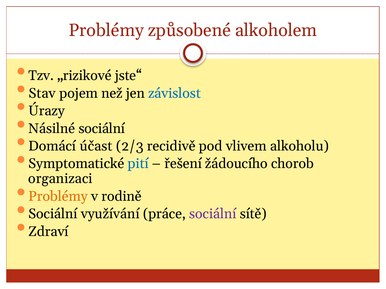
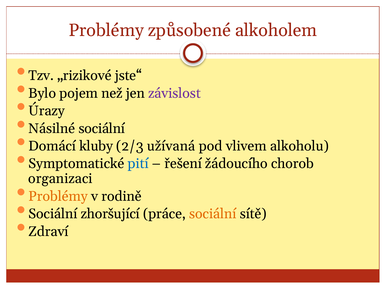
Stav: Stav -> Bylo
závislost colour: blue -> purple
účast: účast -> kluby
recidivě: recidivě -> užívaná
využívání: využívání -> zhoršující
sociální at (213, 214) colour: purple -> orange
